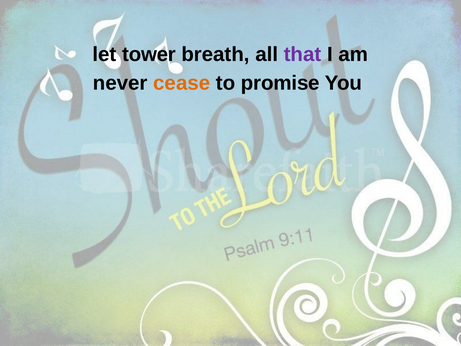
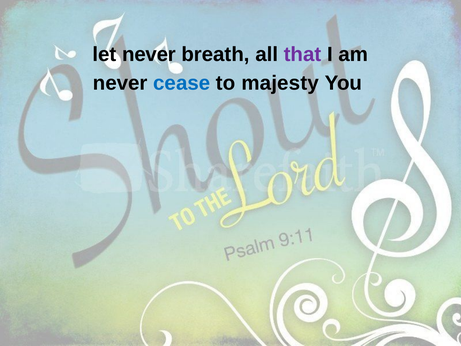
let tower: tower -> never
cease colour: orange -> blue
promise: promise -> majesty
